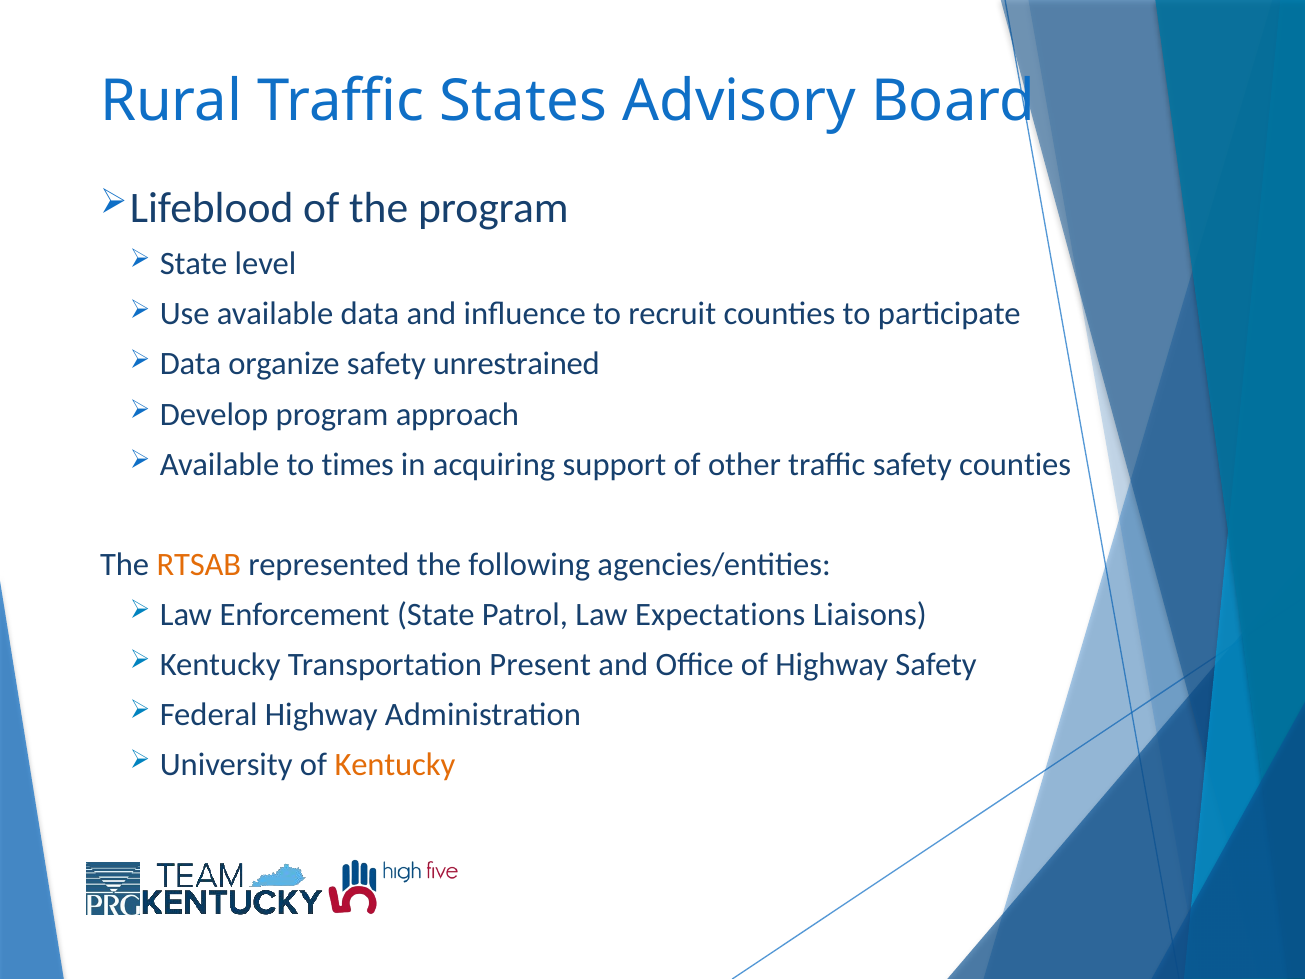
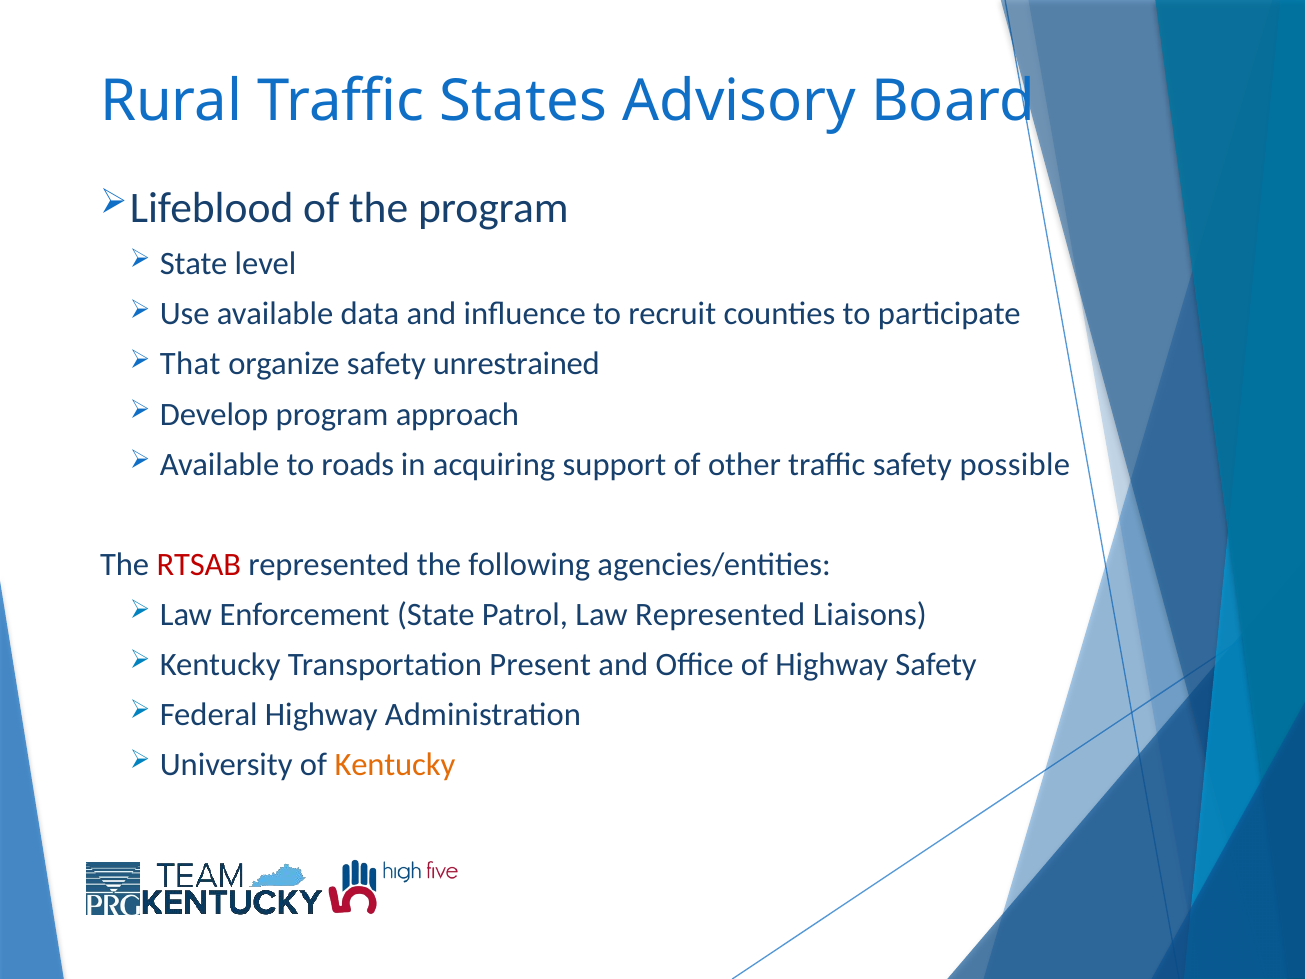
Data at (190, 364): Data -> That
times: times -> roads
safety counties: counties -> possible
RTSAB colour: orange -> red
Law Expectations: Expectations -> Represented
